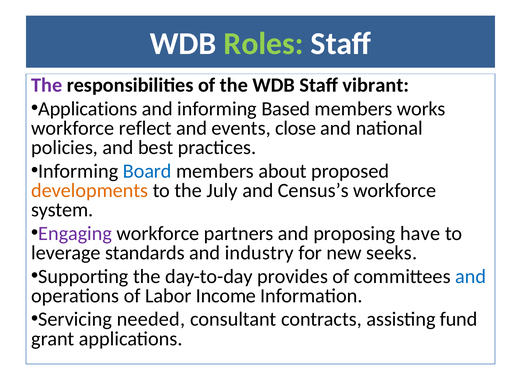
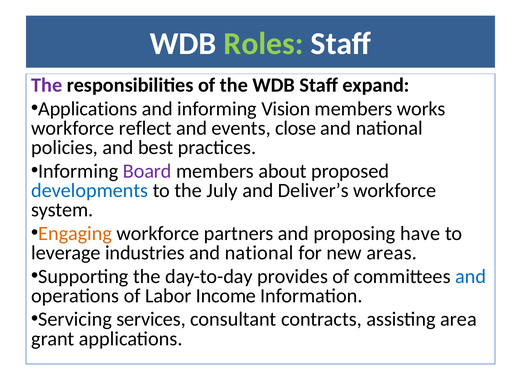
vibrant: vibrant -> expand
Based: Based -> Vision
Board colour: blue -> purple
developments colour: orange -> blue
Census’s: Census’s -> Deliver’s
Engaging colour: purple -> orange
standards: standards -> industries
industry at (259, 253): industry -> national
seeks: seeks -> areas
needed: needed -> services
fund: fund -> area
